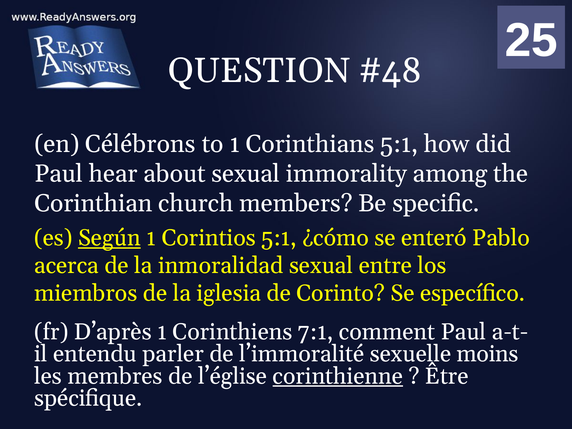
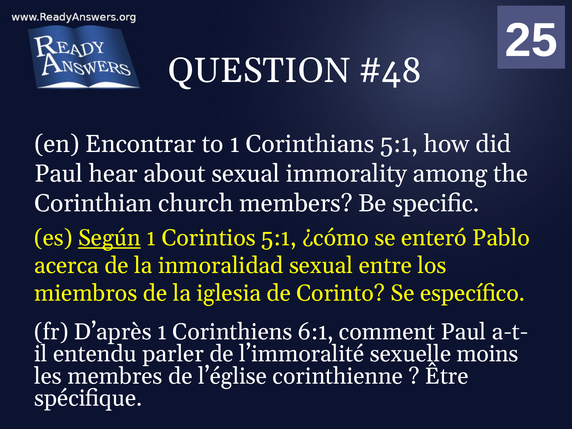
Célébrons: Célébrons -> Encontrar
7:1: 7:1 -> 6:1
corinthienne underline: present -> none
